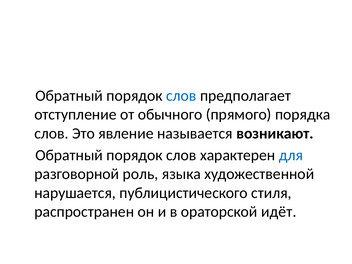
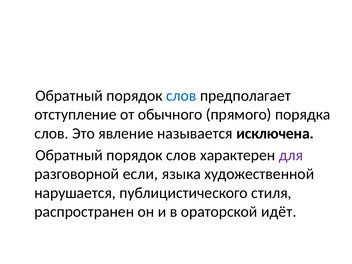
возникают: возникают -> исключена
для colour: blue -> purple
роль: роль -> если
